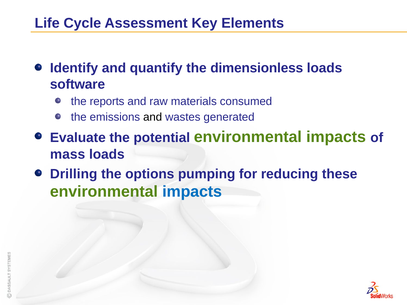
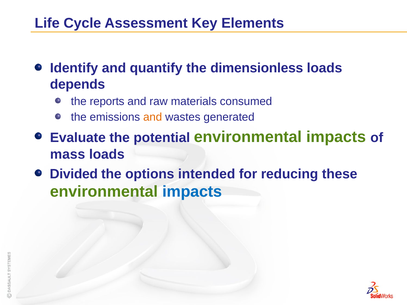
software: software -> depends
and at (153, 117) colour: black -> orange
Drilling: Drilling -> Divided
pumping: pumping -> intended
